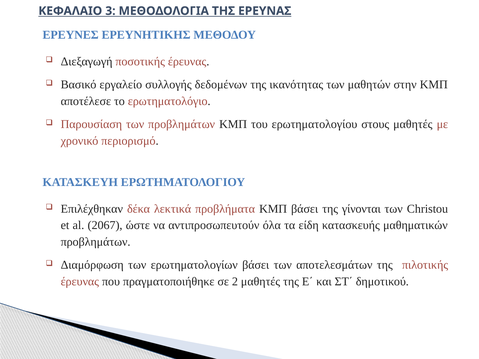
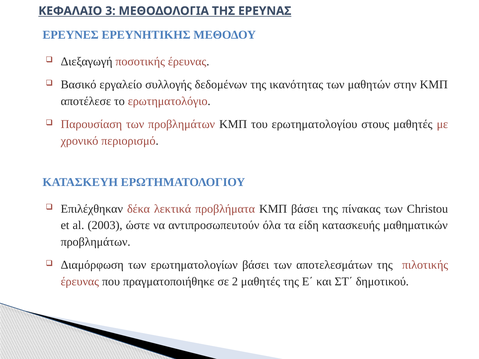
γίνονται: γίνονται -> πίνακας
2067: 2067 -> 2003
